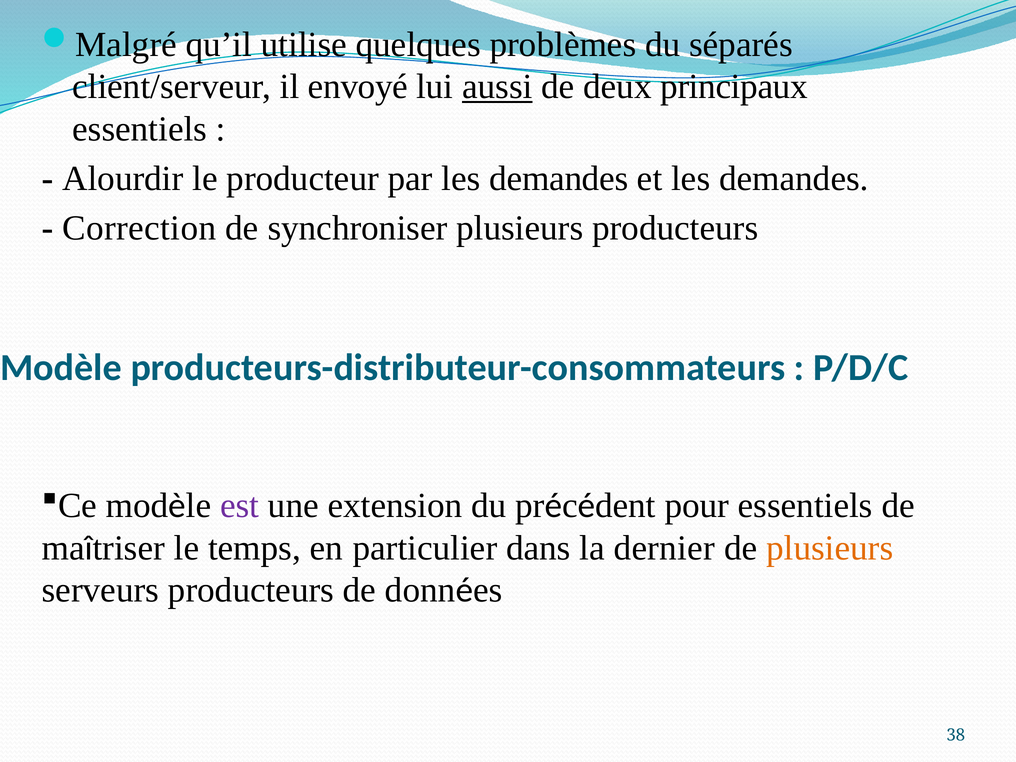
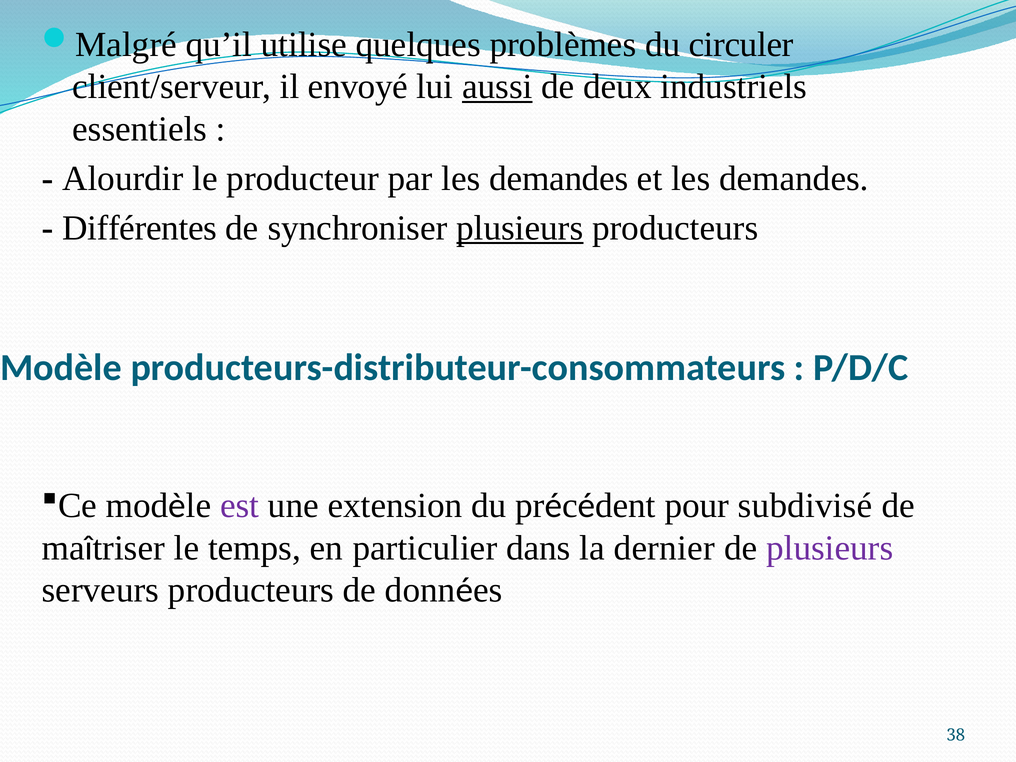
séparés: séparés -> circuler
principaux: principaux -> industriels
Correction: Correction -> Différentes
plusieurs at (520, 228) underline: none -> present
pour essentiels: essentiels -> subdivisé
plusieurs at (830, 548) colour: orange -> purple
